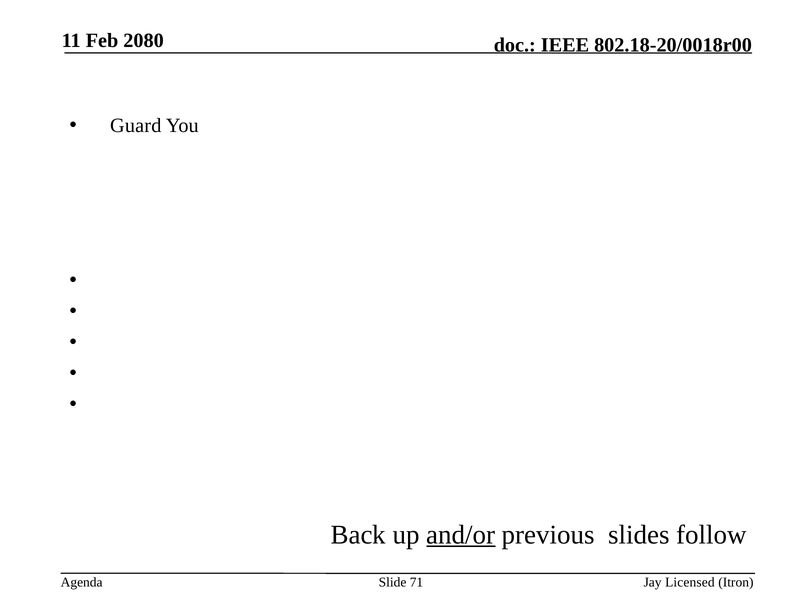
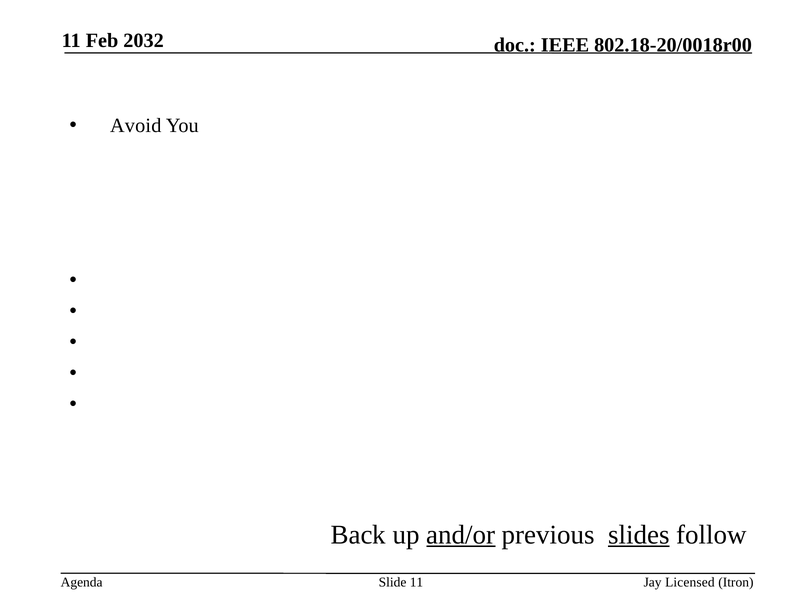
2080: 2080 -> 2032
Guard: Guard -> Avoid
slides underline: none -> present
Slide 71: 71 -> 11
